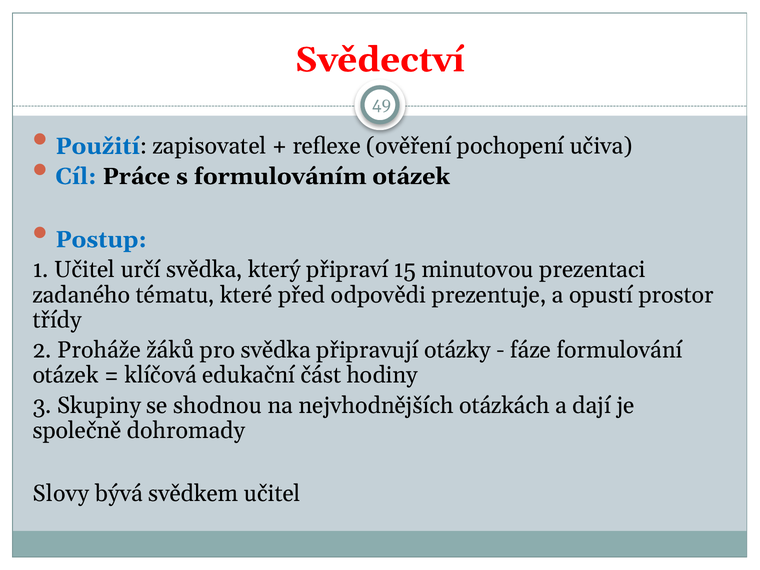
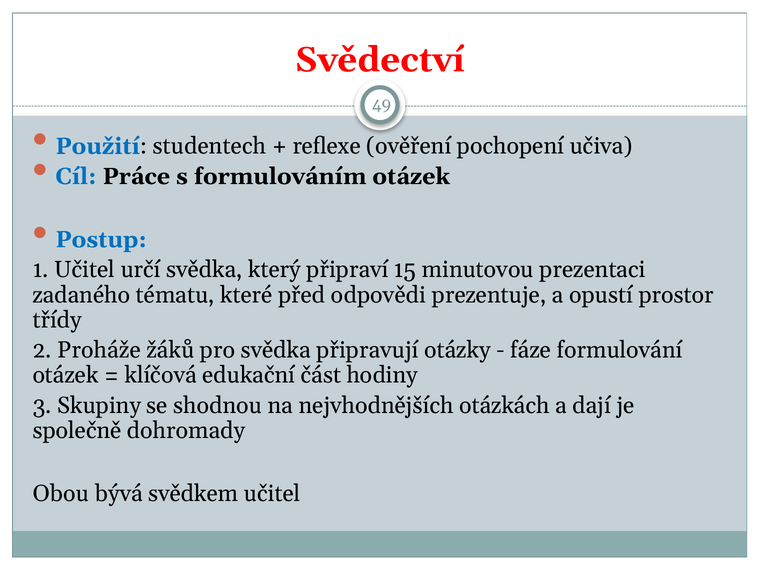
zapisovatel: zapisovatel -> studentech
Slovy: Slovy -> Obou
